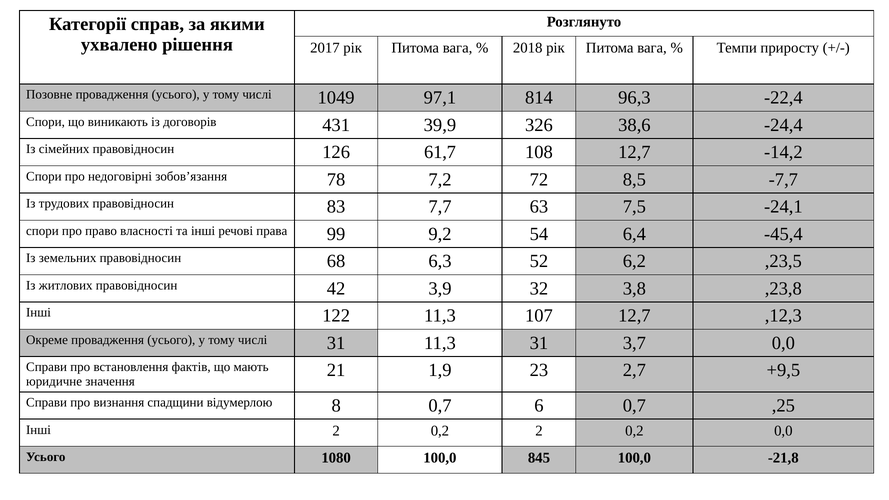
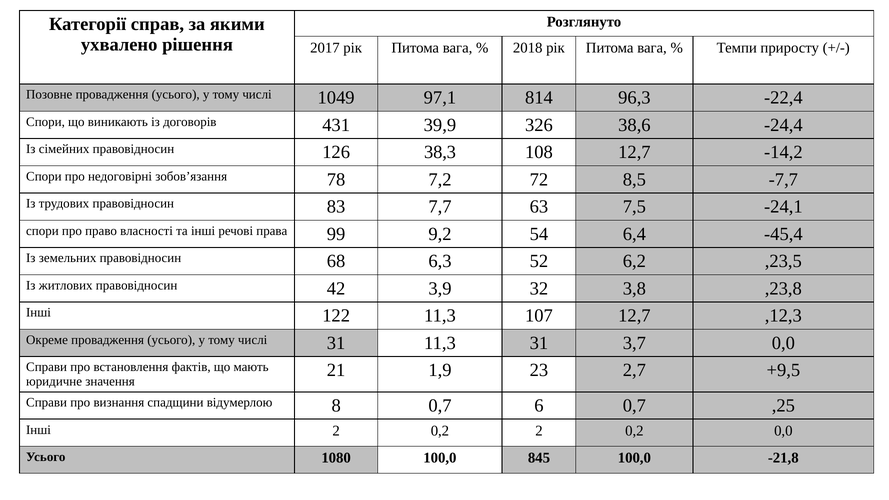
61,7: 61,7 -> 38,3
